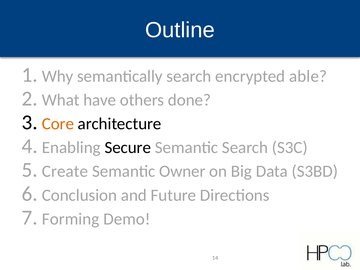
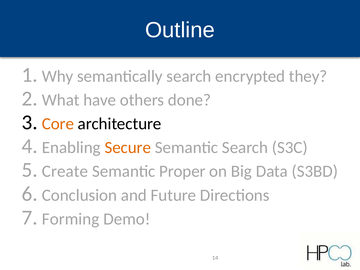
able: able -> they
Secure colour: black -> orange
Owner: Owner -> Proper
